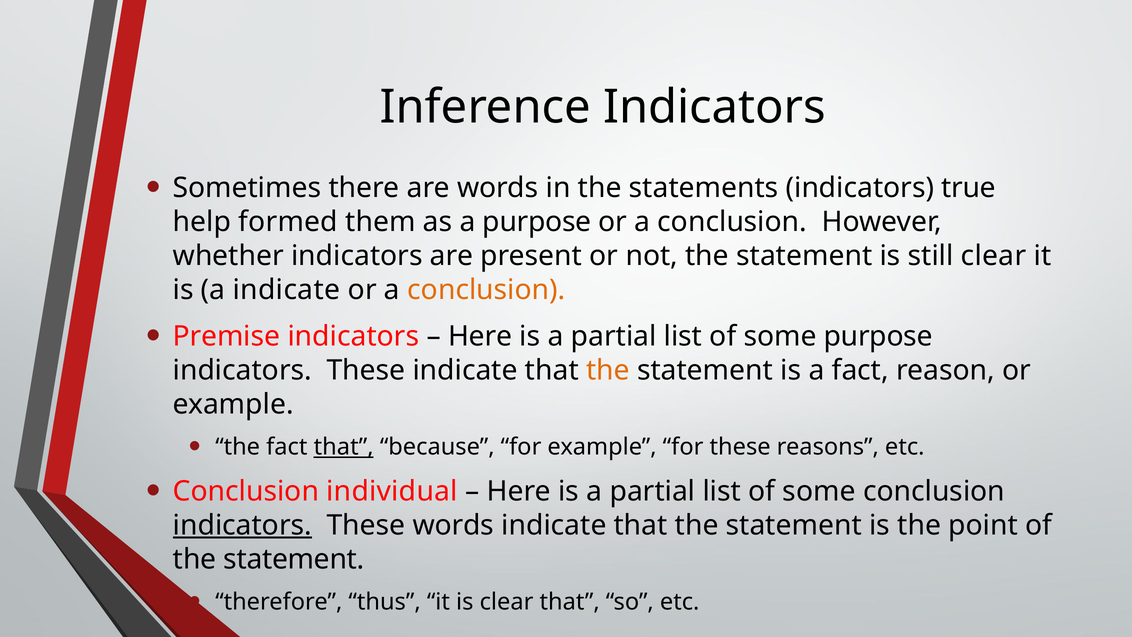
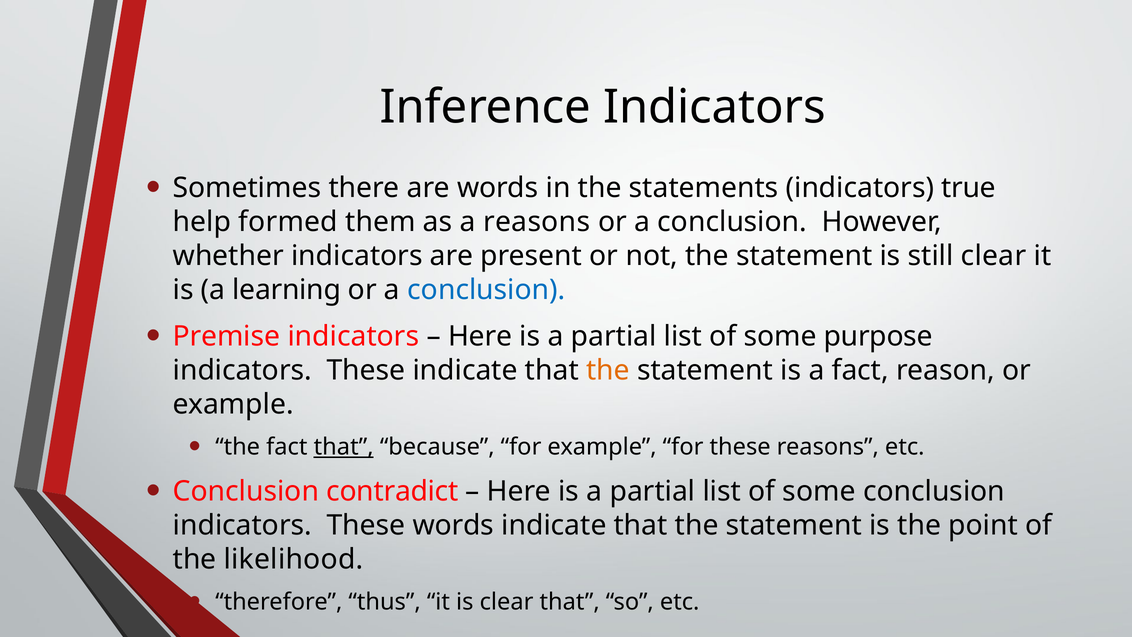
a purpose: purpose -> reasons
a indicate: indicate -> learning
conclusion at (486, 290) colour: orange -> blue
individual: individual -> contradict
indicators at (242, 525) underline: present -> none
statement at (294, 559): statement -> likelihood
